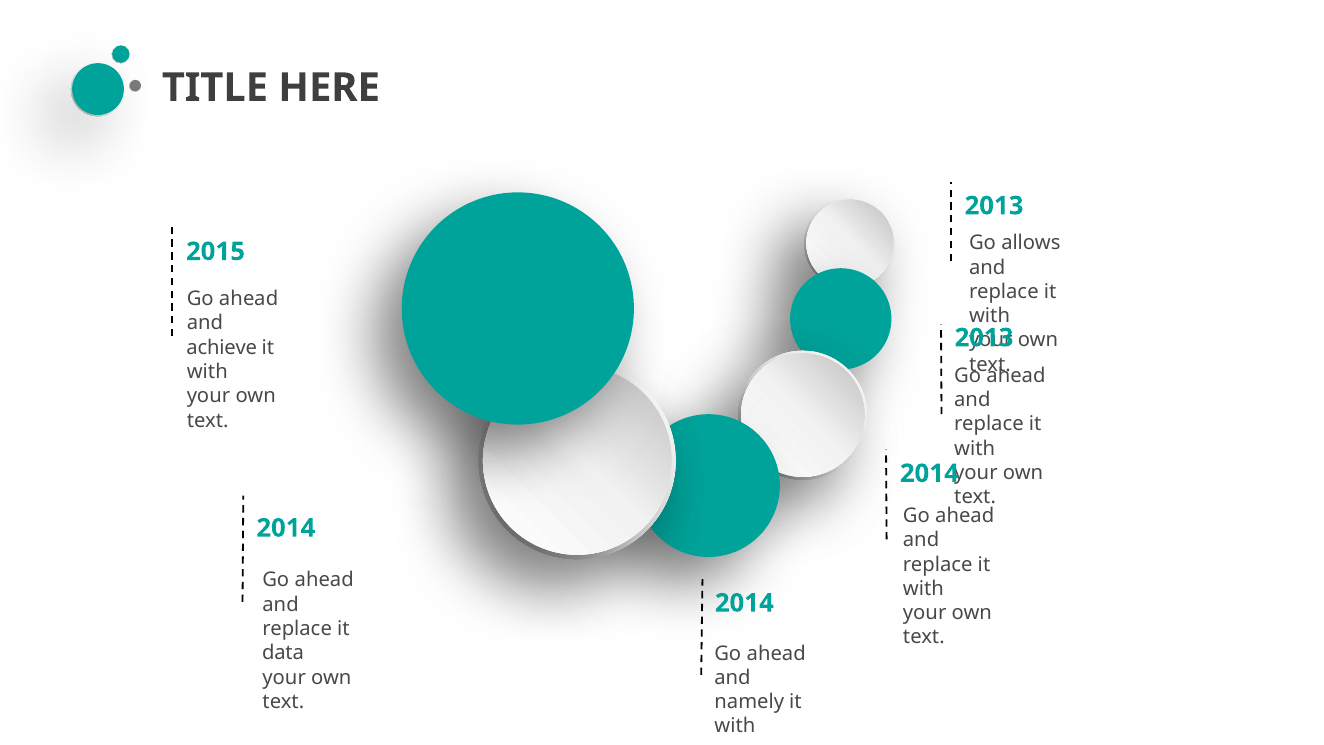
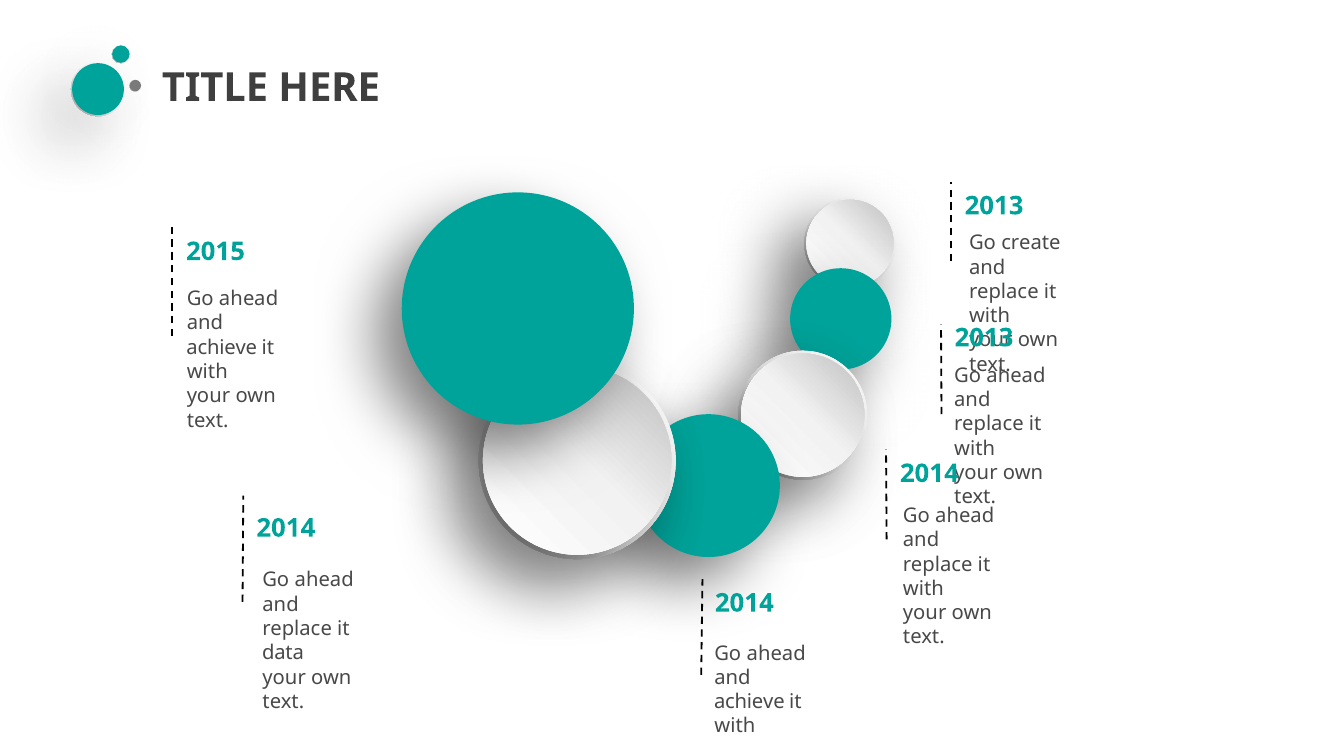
allows: allows -> create
namely at (749, 702): namely -> achieve
